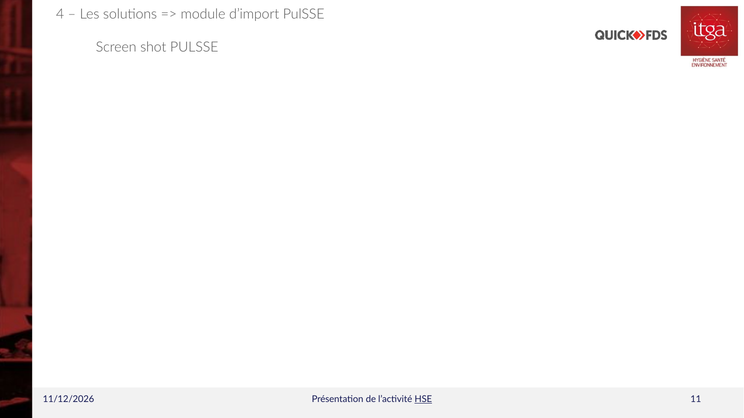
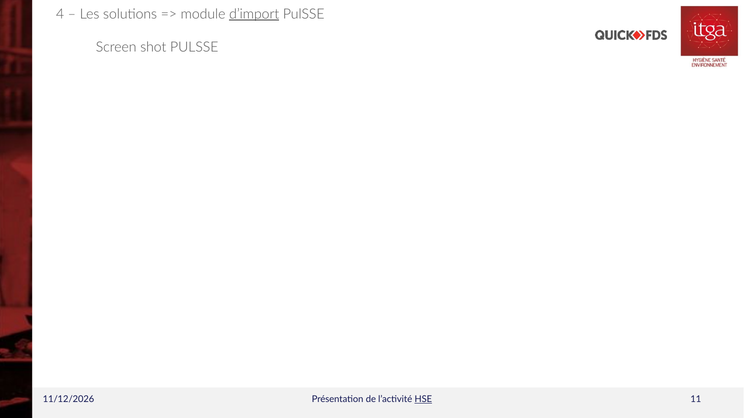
d’import underline: none -> present
